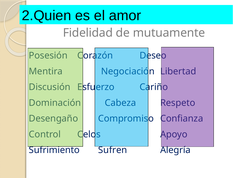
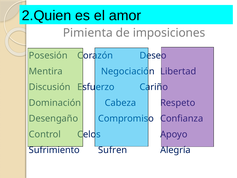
Fidelidad: Fidelidad -> Pimienta
mutuamente: mutuamente -> imposiciones
